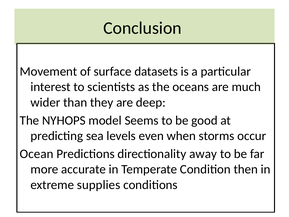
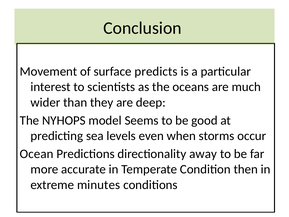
datasets: datasets -> predicts
supplies: supplies -> minutes
